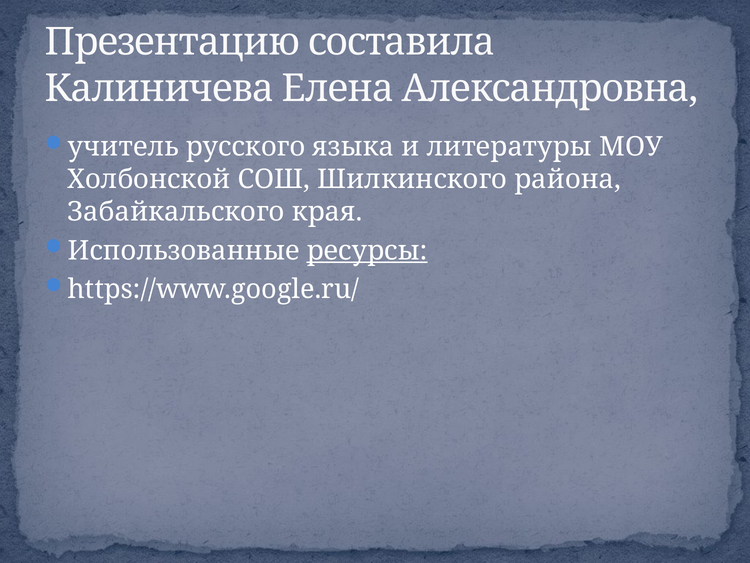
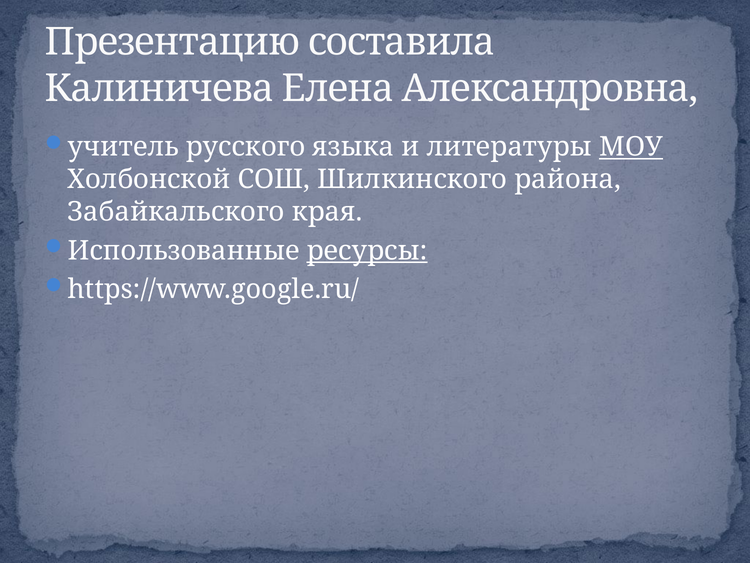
МОУ underline: none -> present
